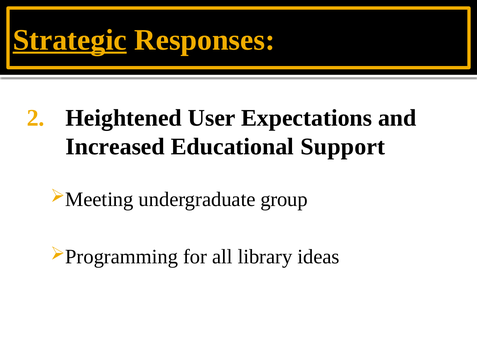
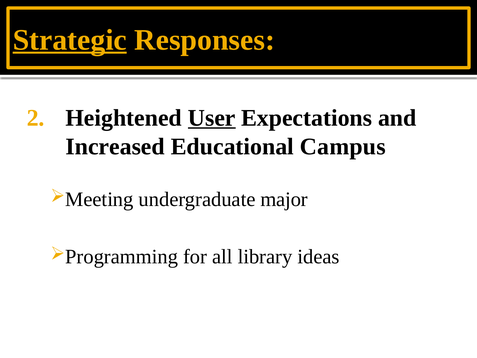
User underline: none -> present
Support: Support -> Campus
group: group -> major
